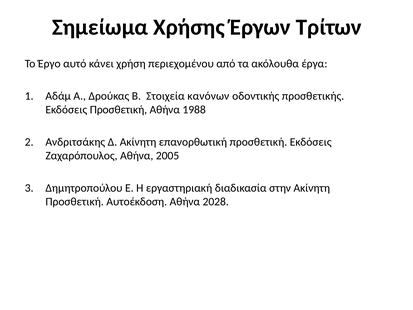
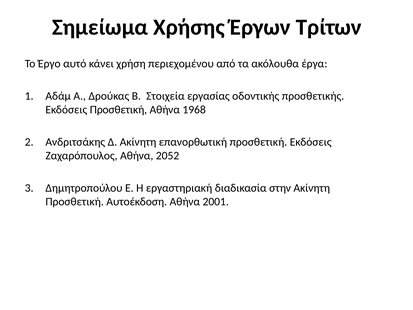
κανόνων: κανόνων -> εργασίας
1988: 1988 -> 1968
2005: 2005 -> 2052
2028: 2028 -> 2001
